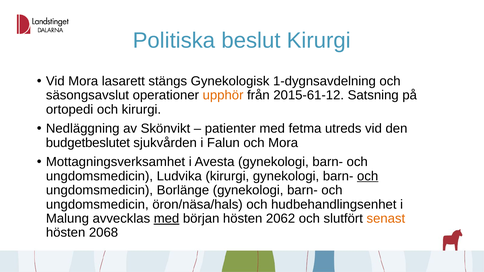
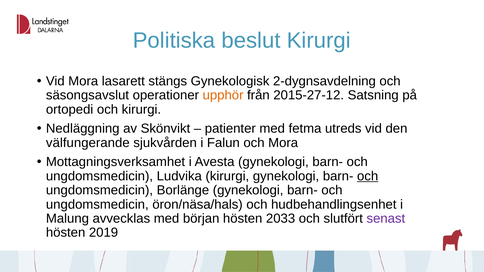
1-dygnsavdelning: 1-dygnsavdelning -> 2-dygnsavdelning
2015-61-12: 2015-61-12 -> 2015-27-12
budgetbeslutet: budgetbeslutet -> välfungerande
med at (167, 219) underline: present -> none
2062: 2062 -> 2033
senast colour: orange -> purple
2068: 2068 -> 2019
